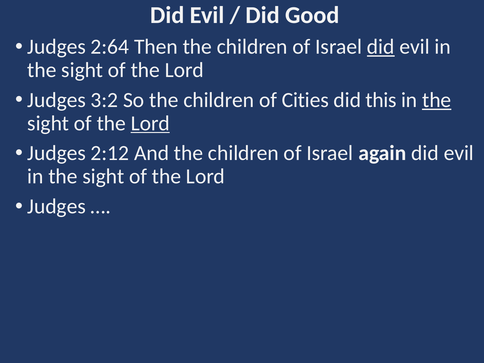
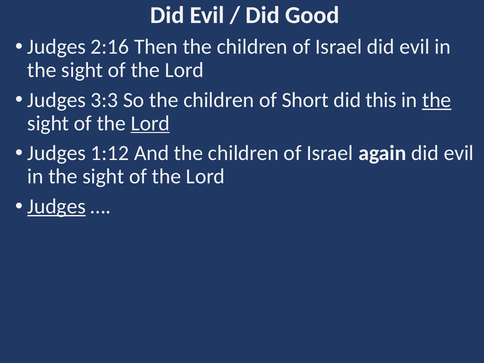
2:64: 2:64 -> 2:16
did at (381, 47) underline: present -> none
3:2: 3:2 -> 3:3
Cities: Cities -> Short
2:12: 2:12 -> 1:12
Judges at (57, 206) underline: none -> present
